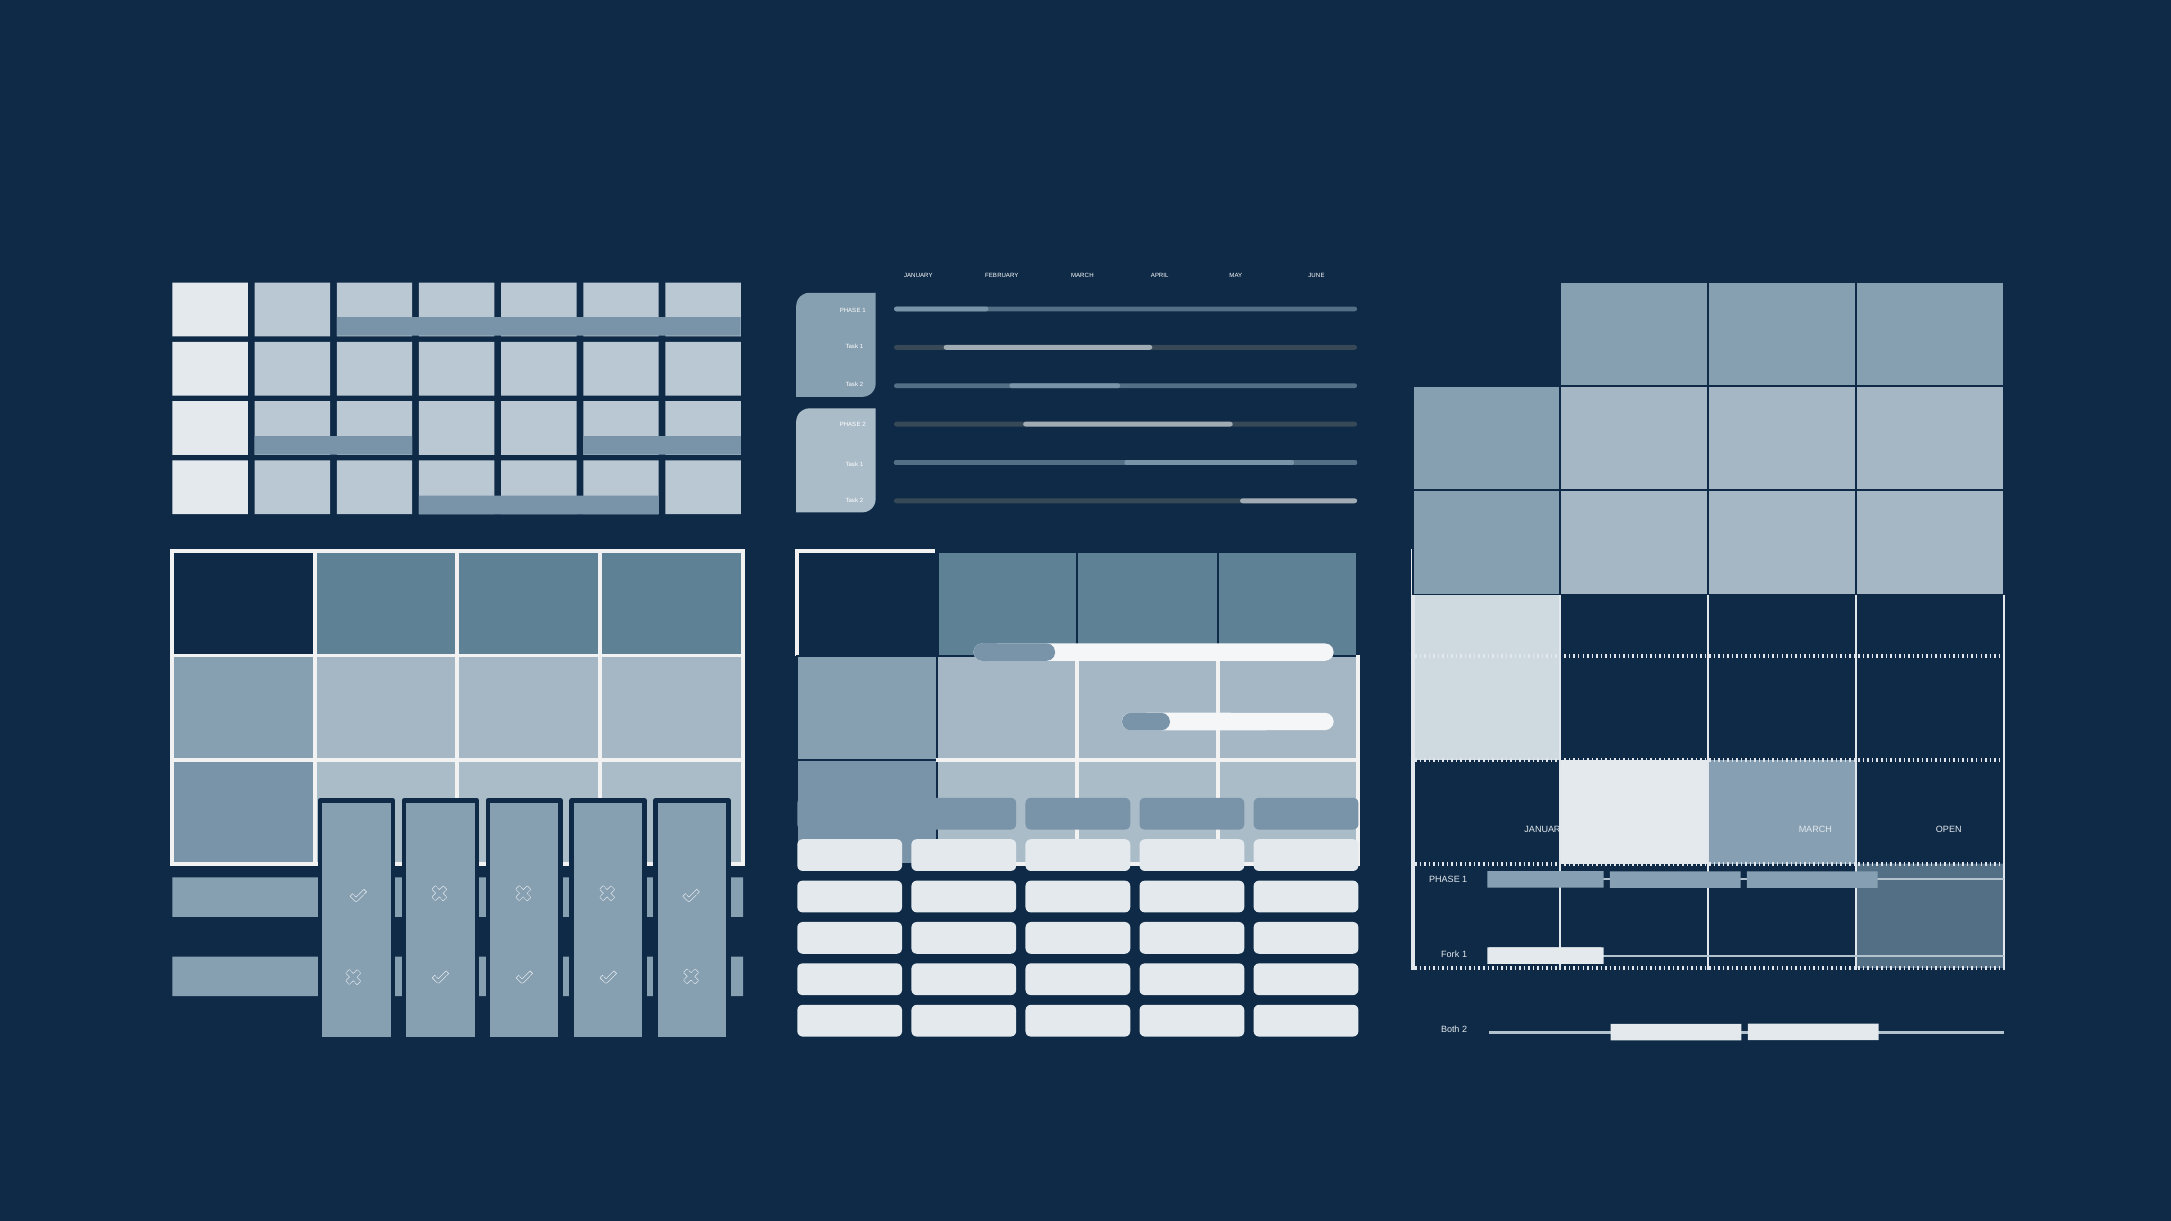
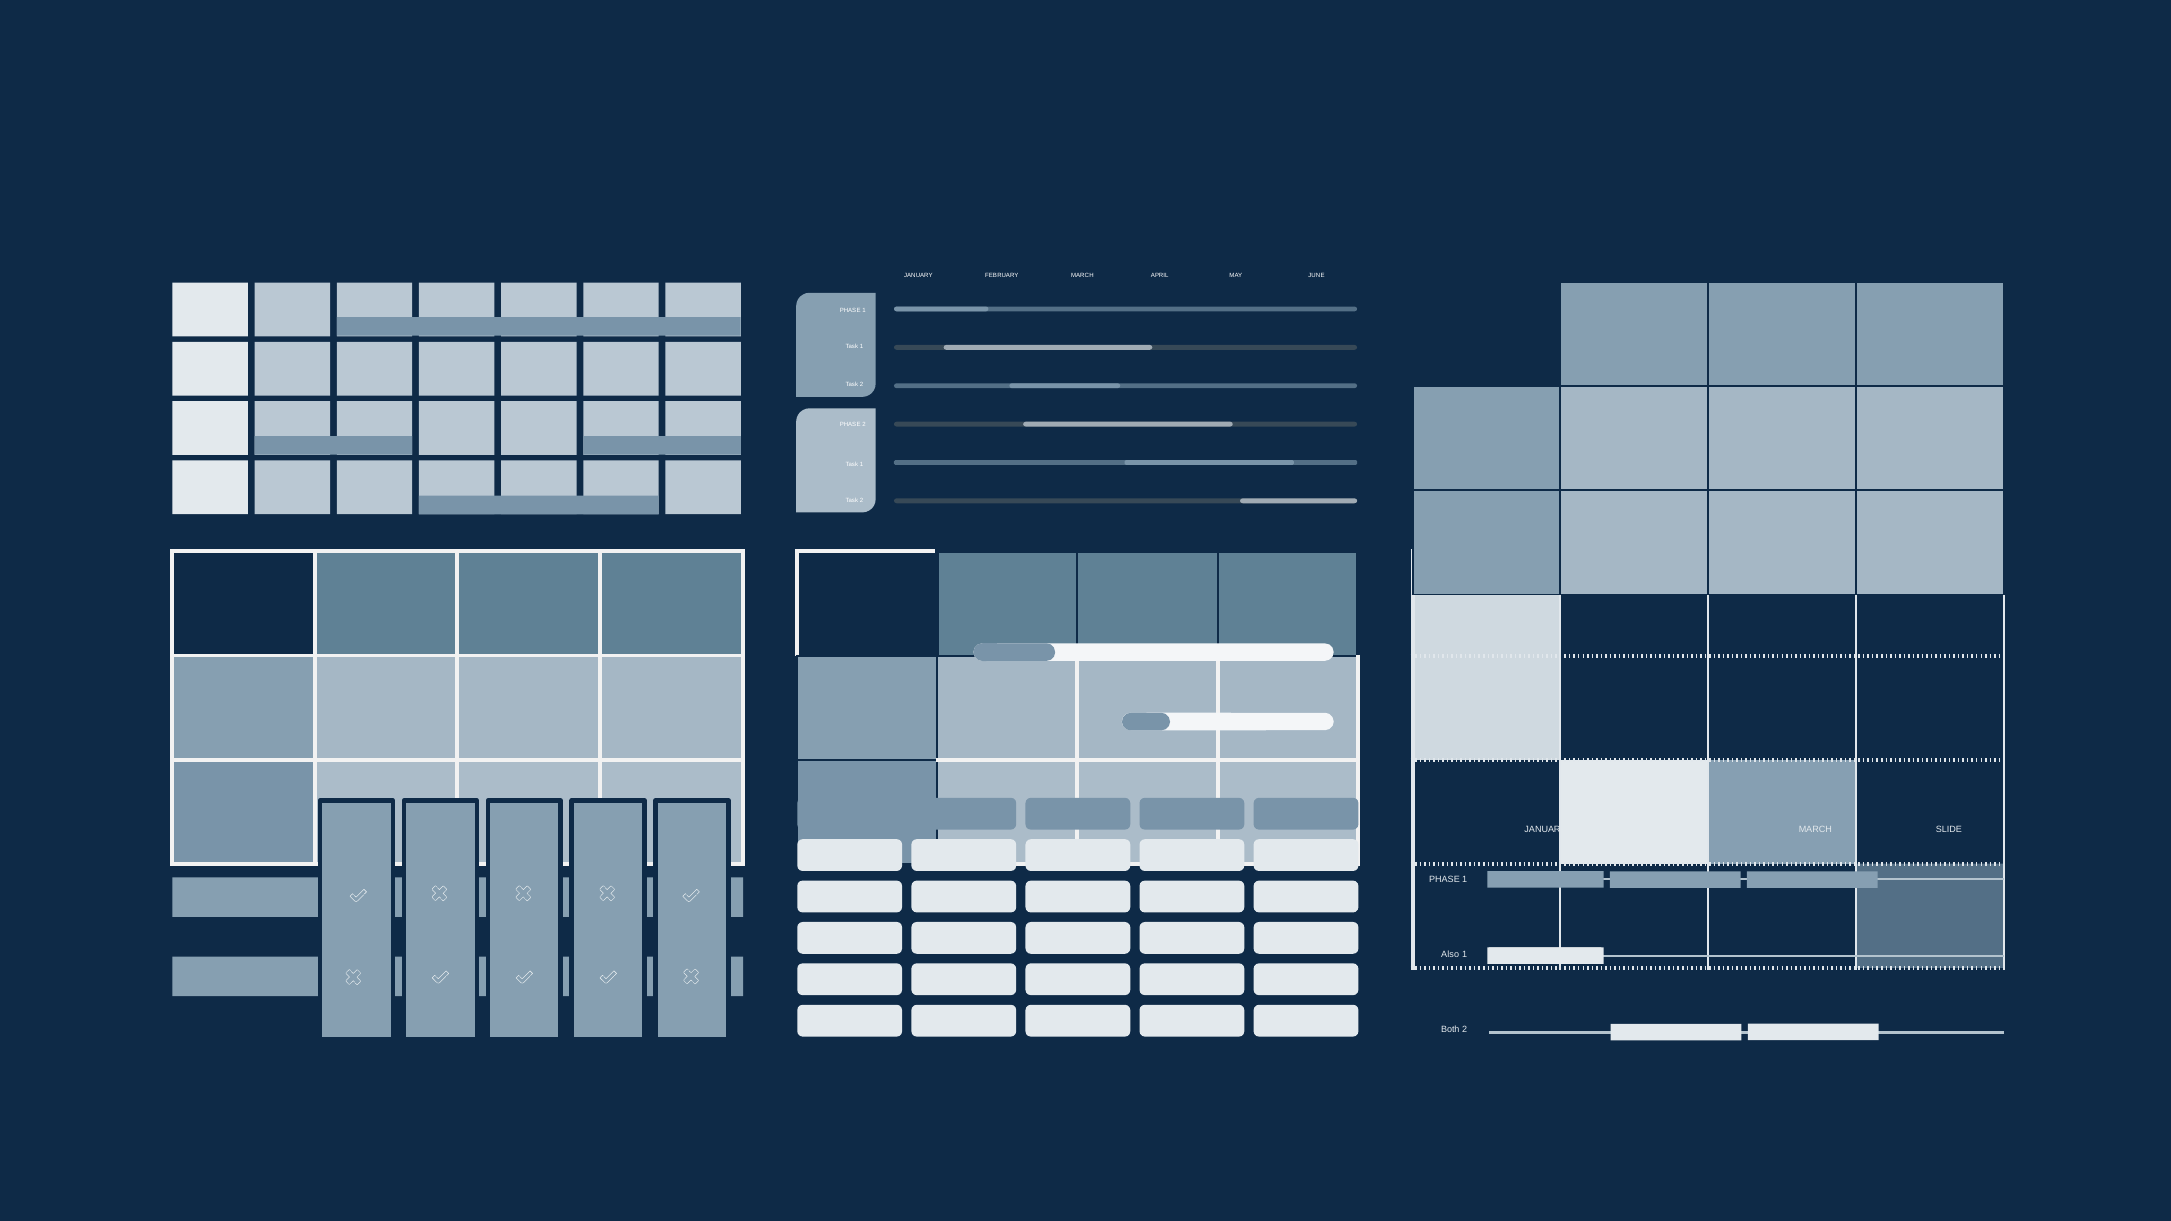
OPEN: OPEN -> SLIDE
Fork: Fork -> Also
